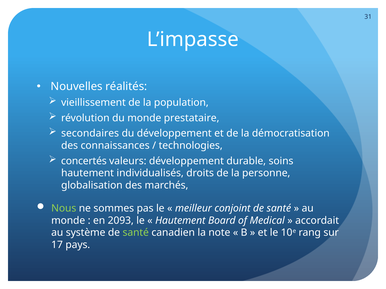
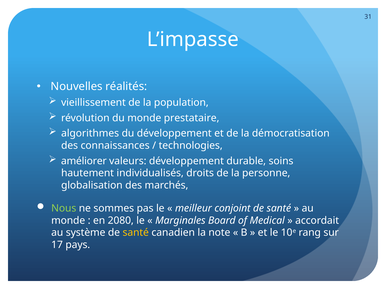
secondaires: secondaires -> algorithmes
concertés: concertés -> améliorer
2093: 2093 -> 2080
Hautement at (180, 221): Hautement -> Marginales
santé at (136, 233) colour: light green -> yellow
